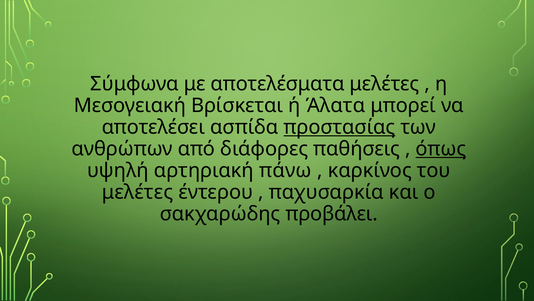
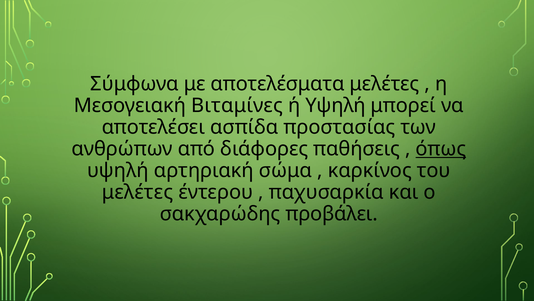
Βρίσκεται: Βρίσκεται -> Βιταμίνες
ή Άλατα: Άλατα -> Υψηλή
προστασίας underline: present -> none
πάνω: πάνω -> σώμα
